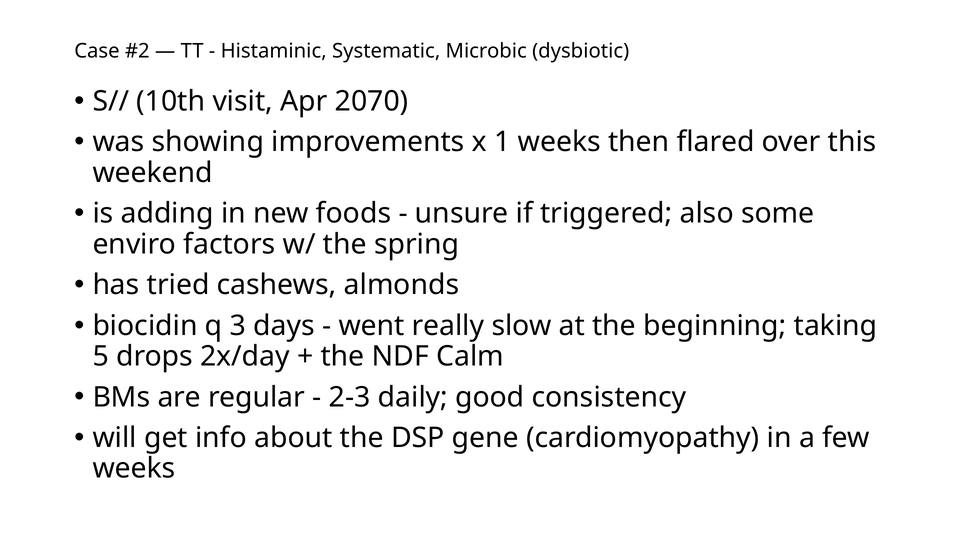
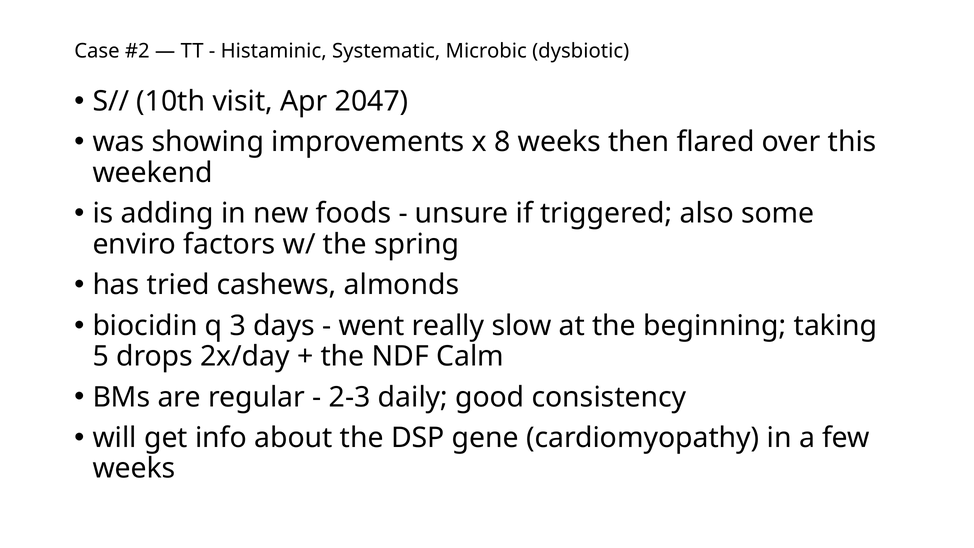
2070: 2070 -> 2047
1: 1 -> 8
